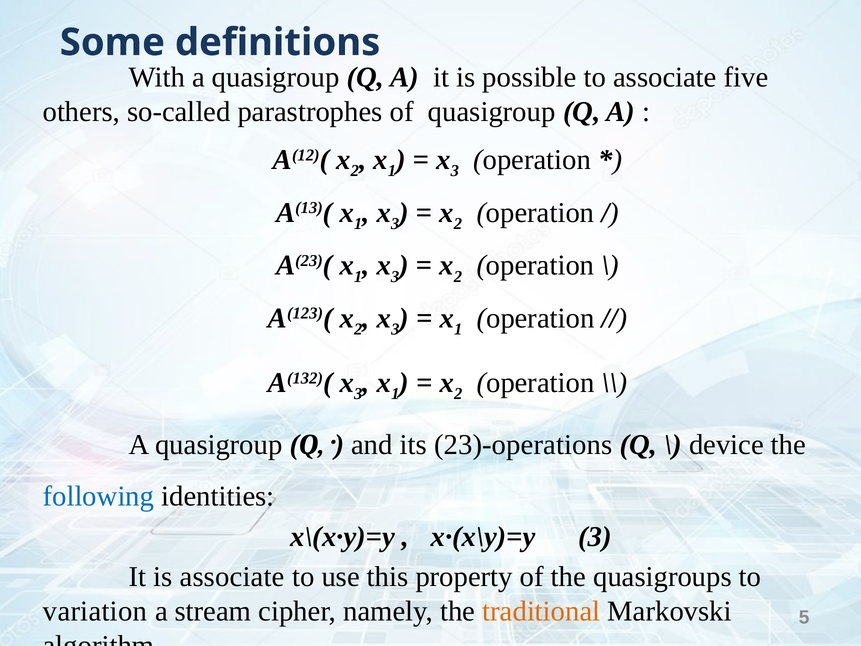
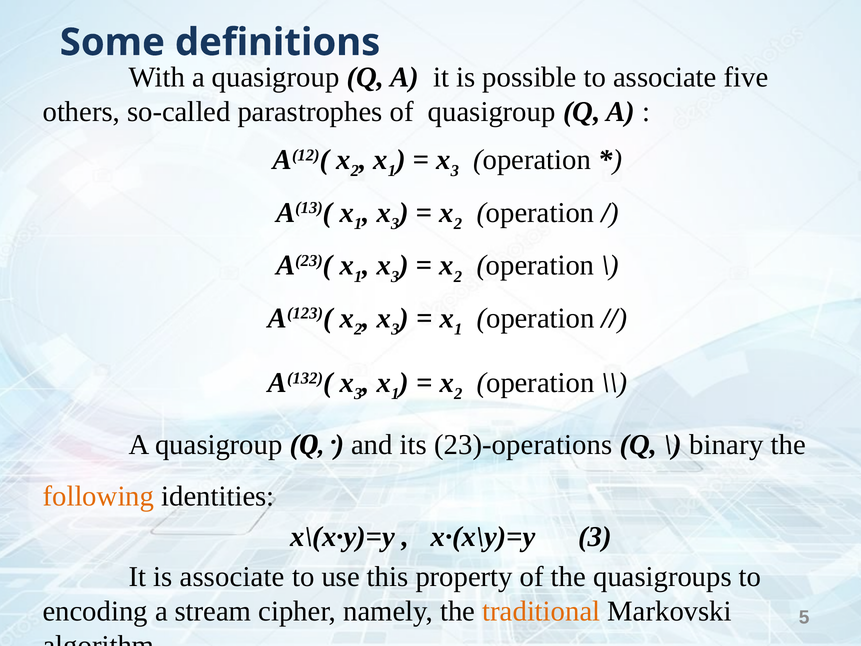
device: device -> binary
following colour: blue -> orange
variation: variation -> encoding
